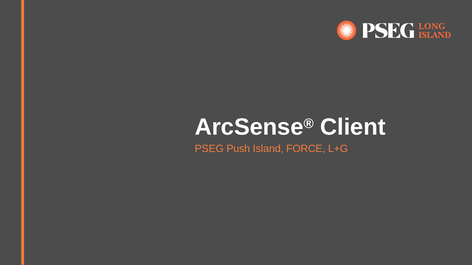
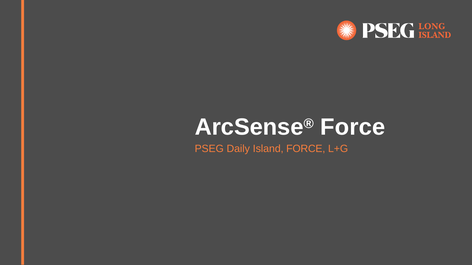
ArcSense® Client: Client -> Force
Push: Push -> Daily
